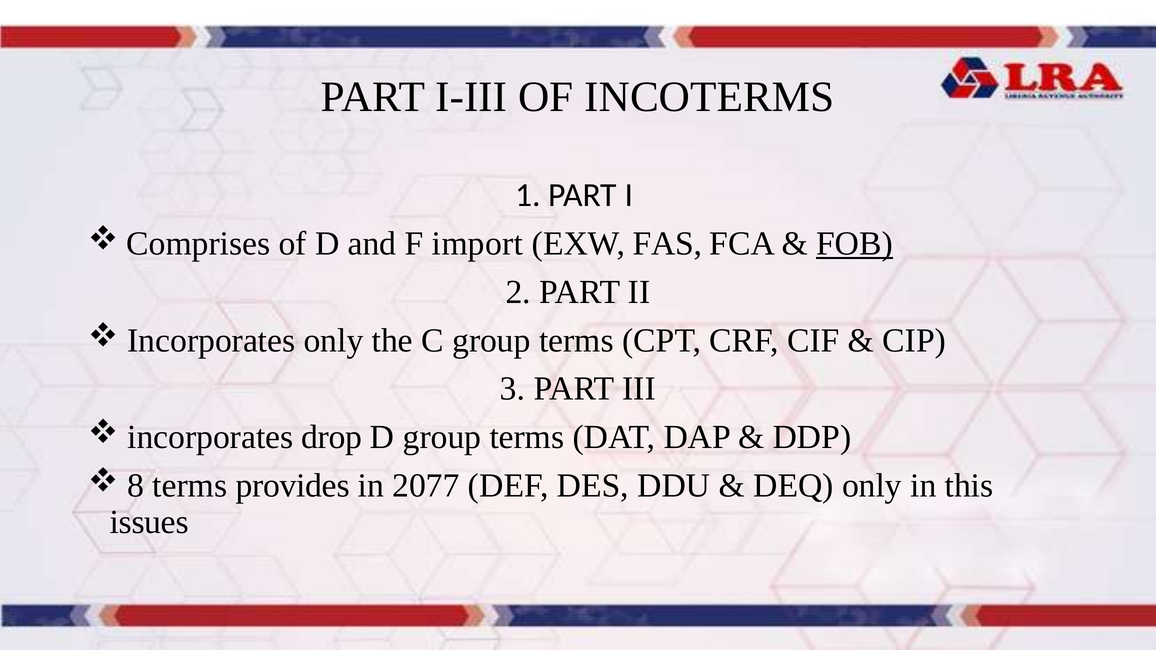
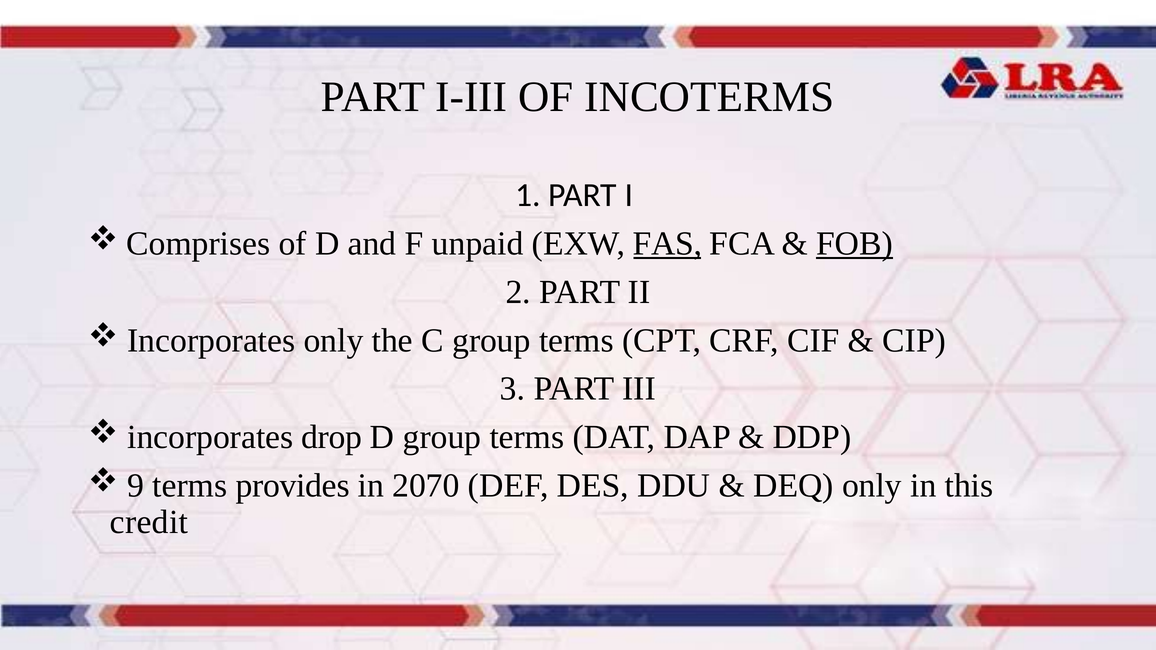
import: import -> unpaid
FAS underline: none -> present
8: 8 -> 9
2077: 2077 -> 2070
issues: issues -> credit
